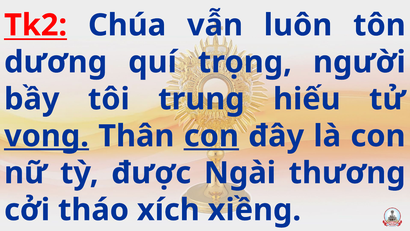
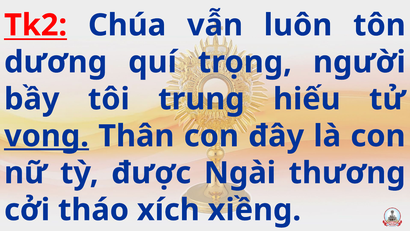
con at (211, 136) underline: present -> none
